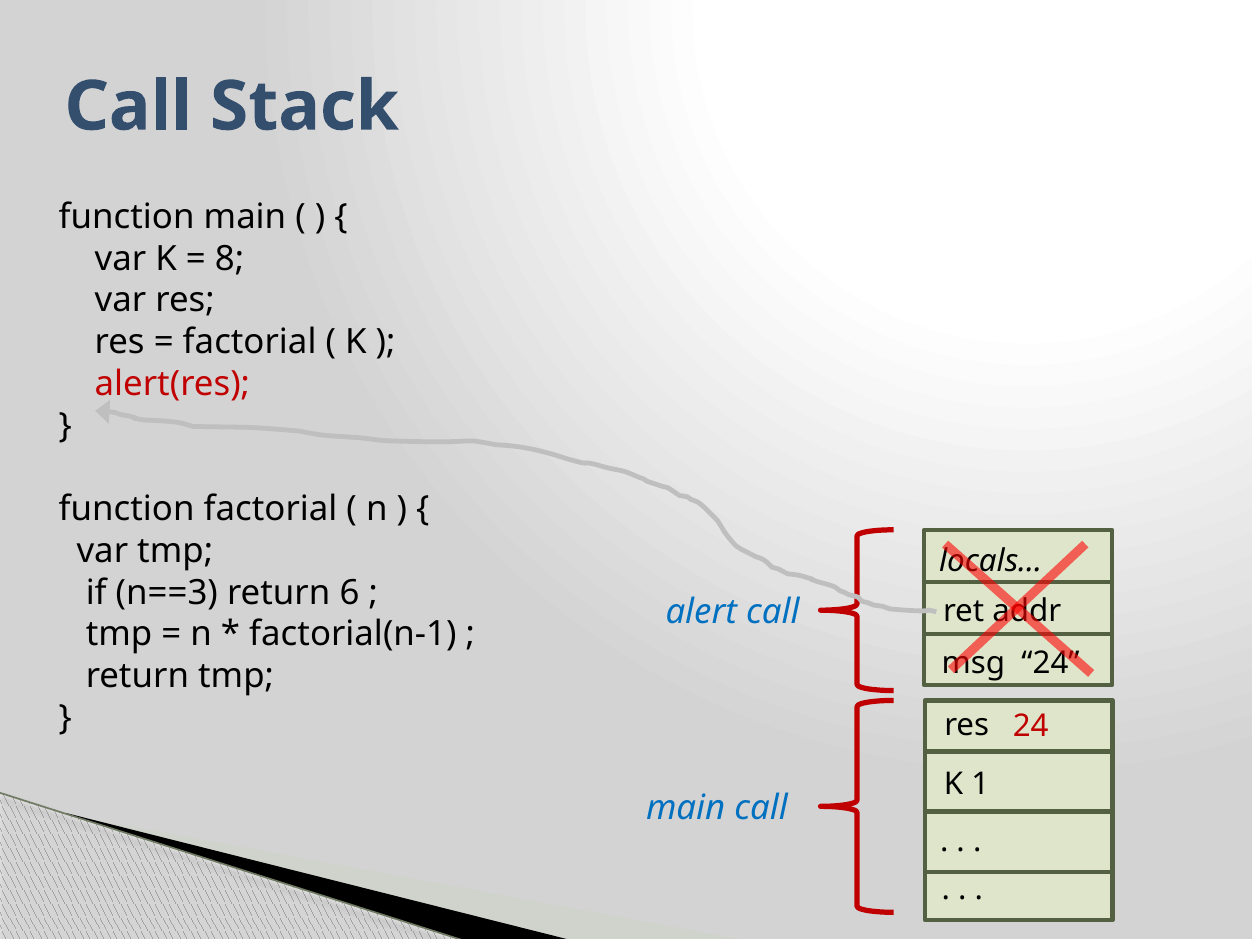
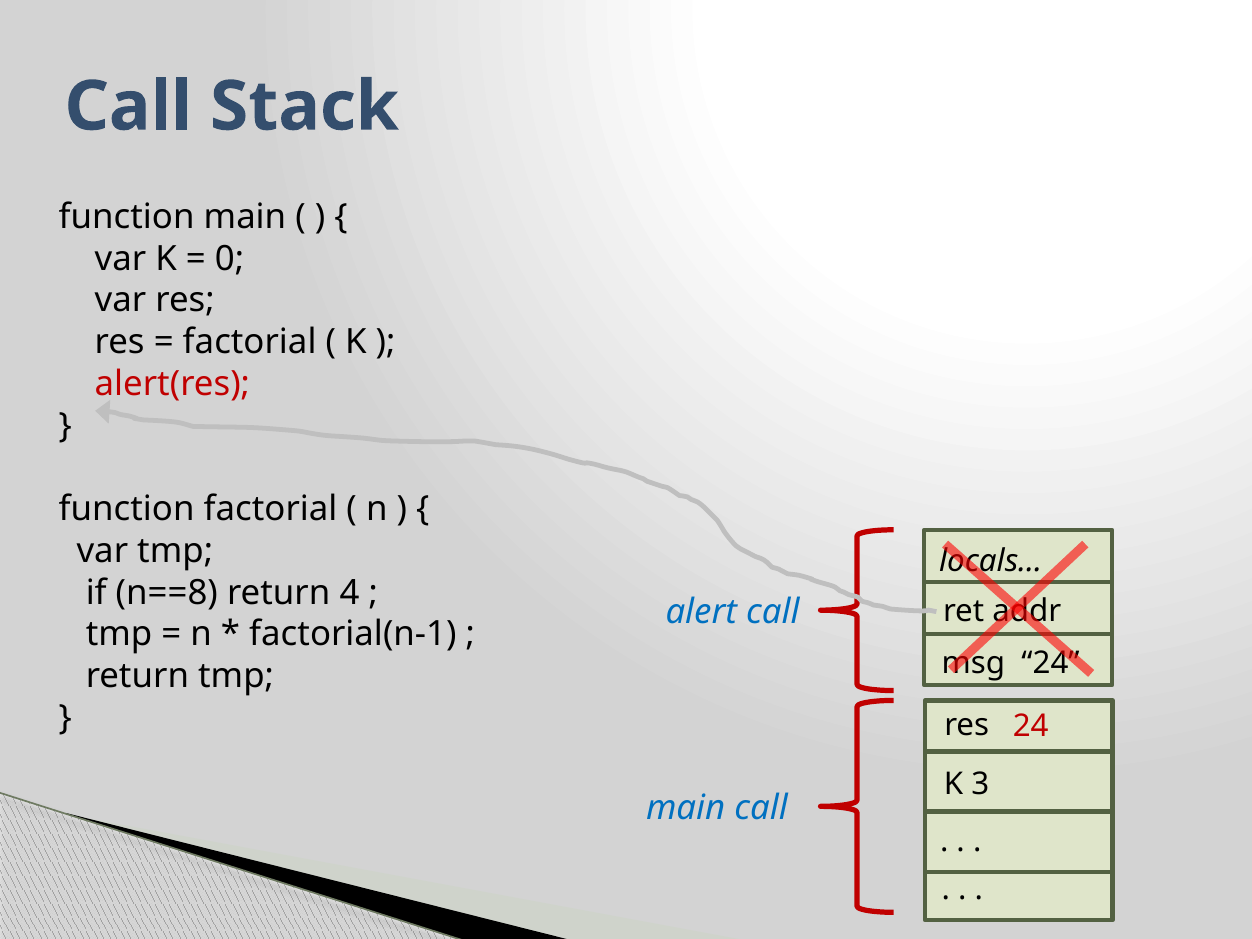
8: 8 -> 0
n==3: n==3 -> n==8
6: 6 -> 4
1: 1 -> 3
